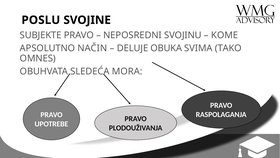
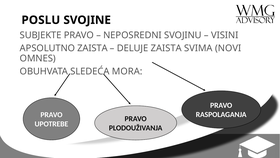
KOME: KOME -> VISINI
APSOLUTNO NAČIN: NAČIN -> ZAISTA
DELUJE OBUKA: OBUKA -> ZAISTA
TAKO: TAKO -> NOVI
